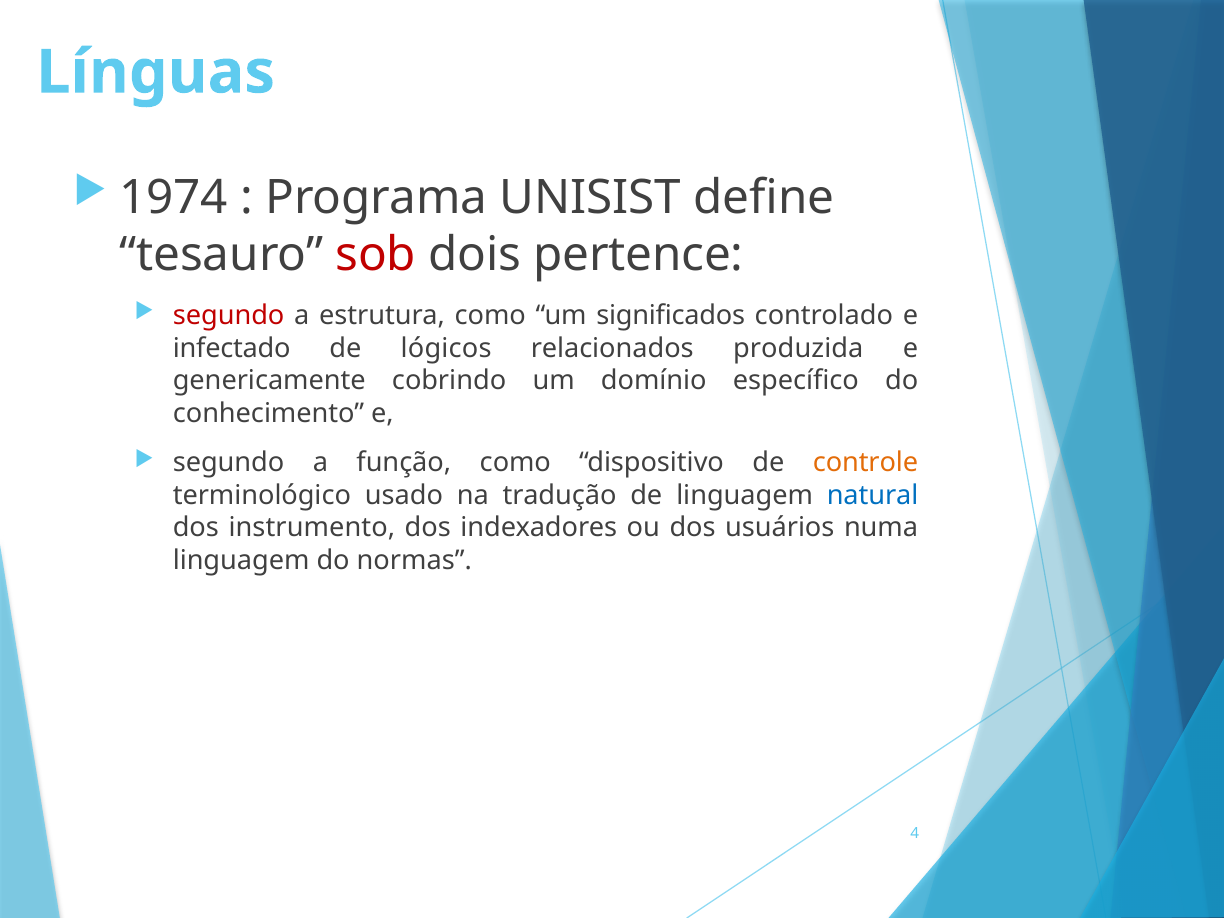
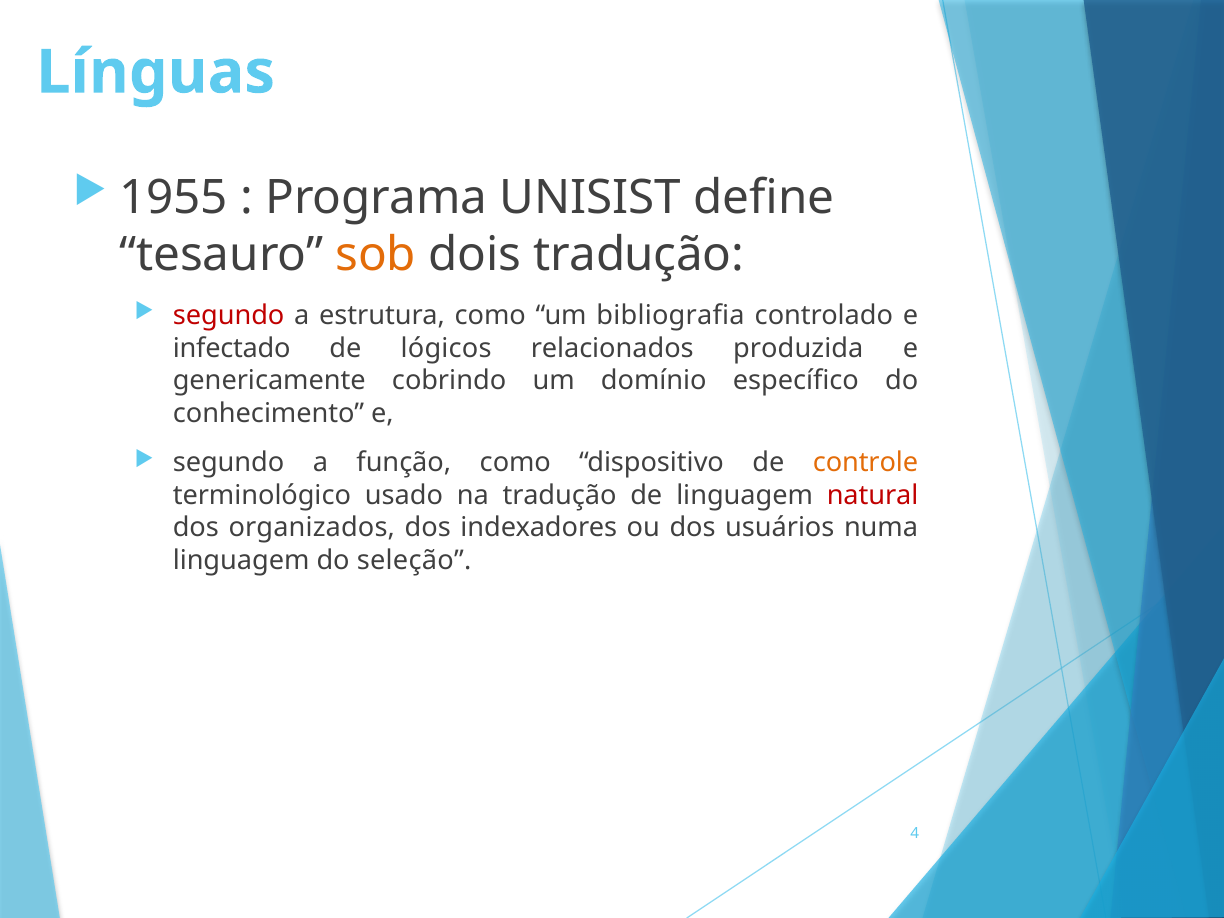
1974: 1974 -> 1955
sob colour: red -> orange
dois pertence: pertence -> tradução
significados: significados -> bibliografia
natural colour: blue -> red
instrumento: instrumento -> organizados
normas: normas -> seleção
